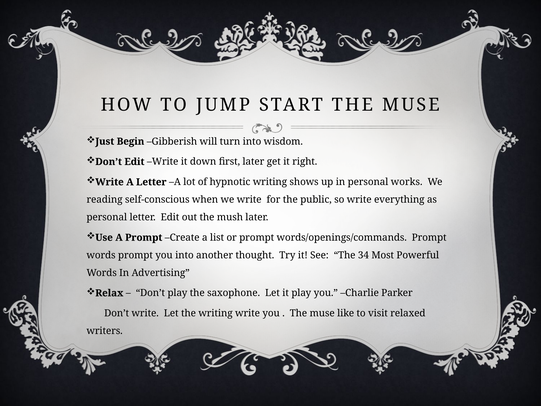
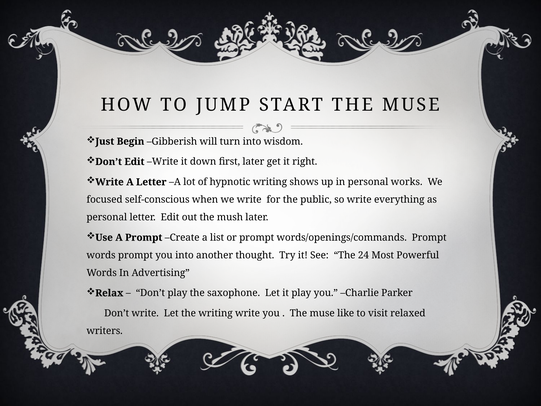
reading: reading -> focused
34: 34 -> 24
